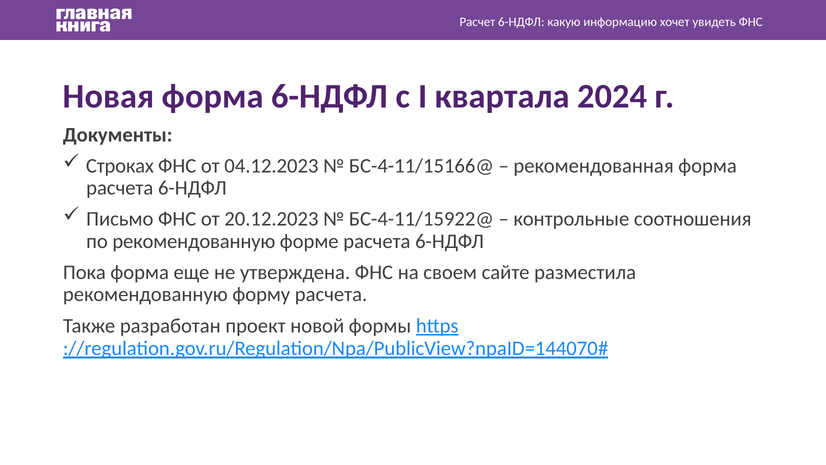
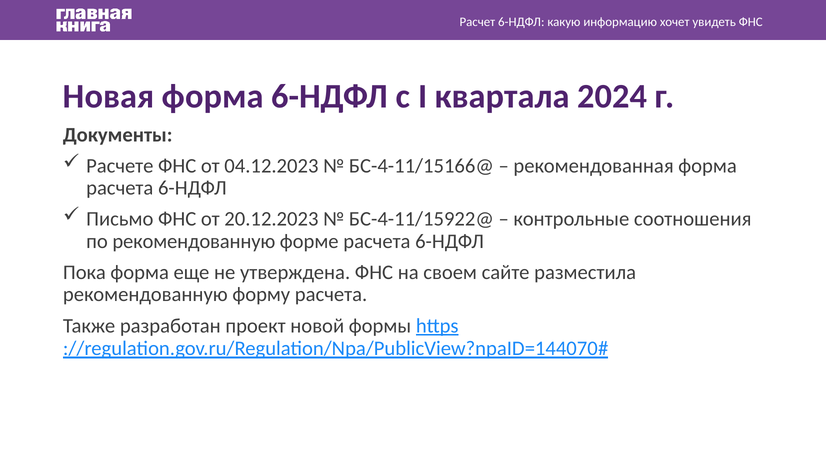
Строках: Строках -> Расчете
